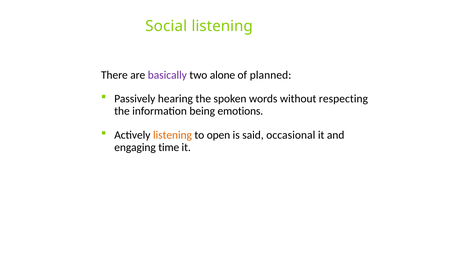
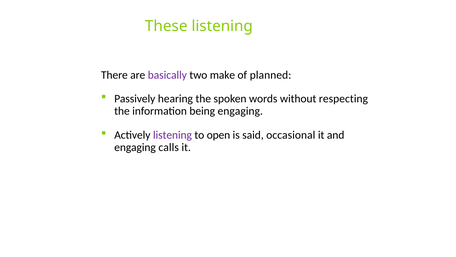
Social: Social -> These
alone: alone -> make
being emotions: emotions -> engaging
listening at (173, 135) colour: orange -> purple
time: time -> calls
